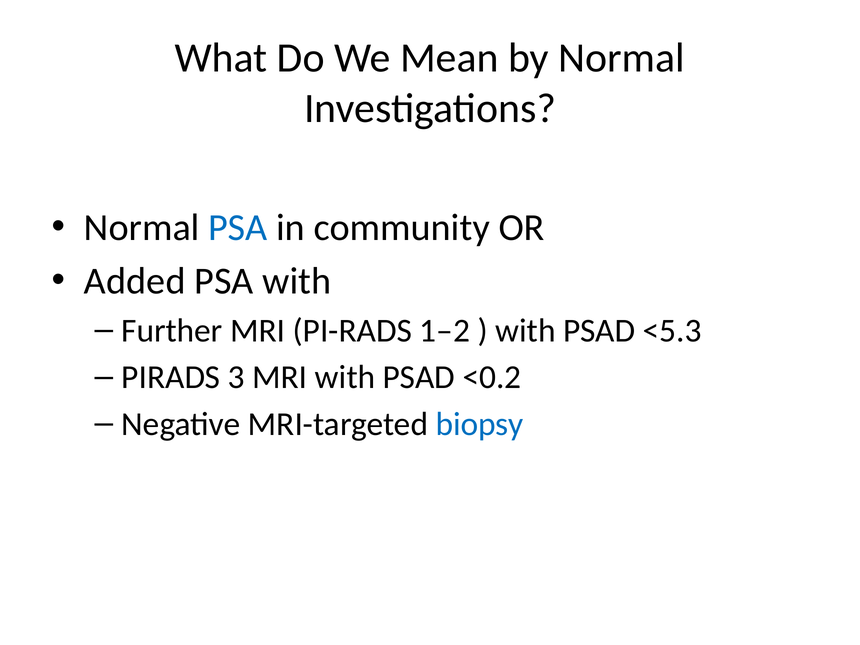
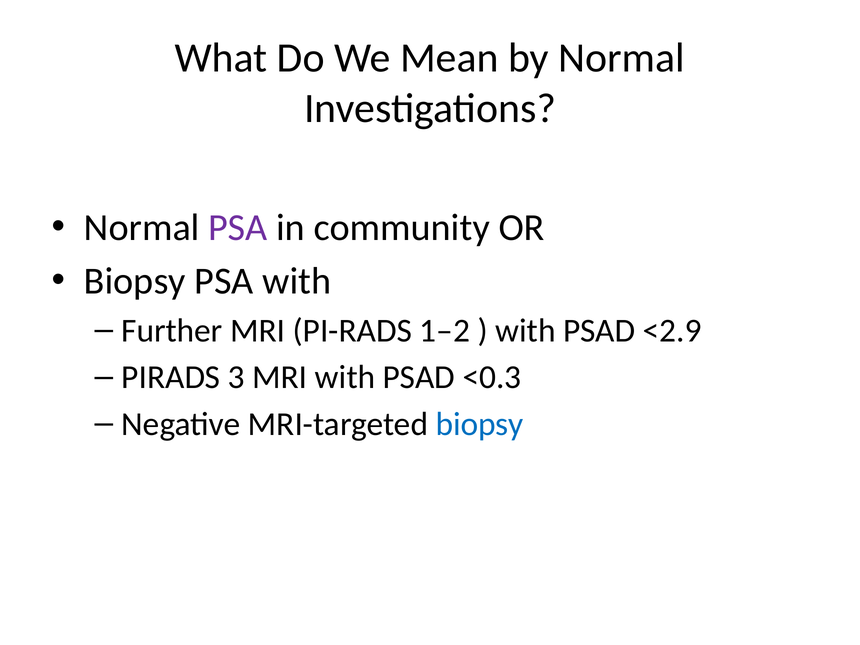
PSA at (238, 228) colour: blue -> purple
Added at (135, 281): Added -> Biopsy
<5.3: <5.3 -> <2.9
<0.2: <0.2 -> <0.3
